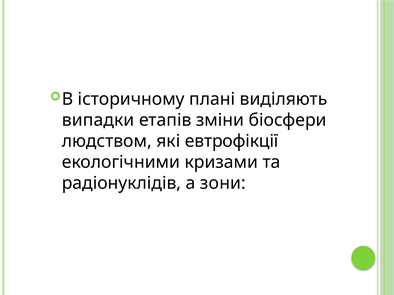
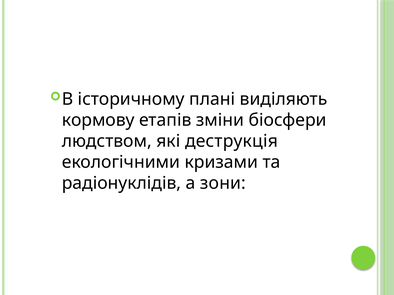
випадки: випадки -> кормову
евтрофікції: евтрофікції -> деструкція
